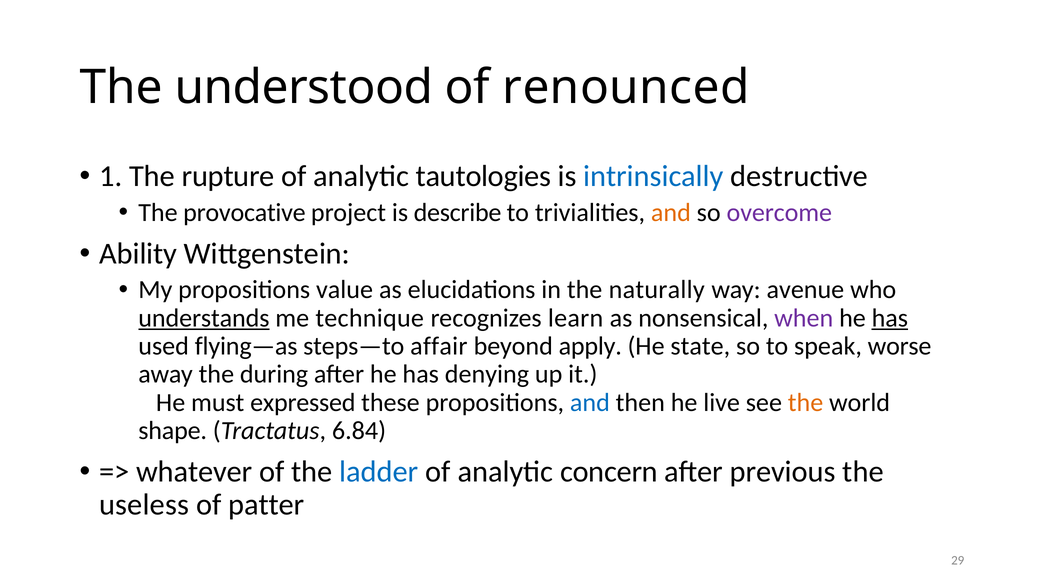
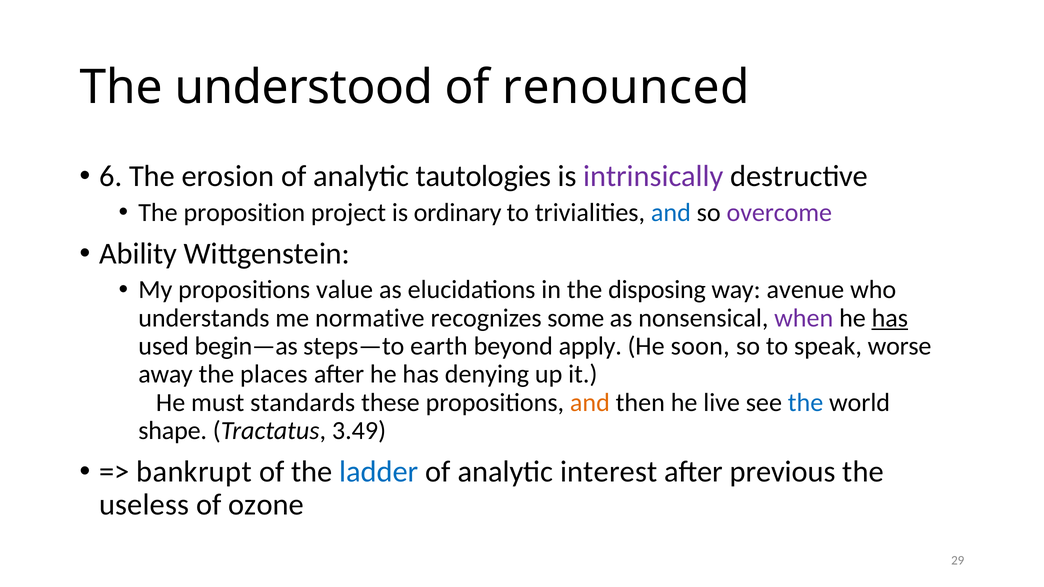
1: 1 -> 6
rupture: rupture -> erosion
intrinsically colour: blue -> purple
provocative: provocative -> proposition
describe: describe -> ordinary
and at (671, 213) colour: orange -> blue
naturally: naturally -> disposing
understands underline: present -> none
technique: technique -> normative
learn: learn -> some
flying—as: flying—as -> begin—as
affair: affair -> earth
state: state -> soon
during: during -> places
expressed: expressed -> standards
and at (590, 403) colour: blue -> orange
the at (806, 403) colour: orange -> blue
6.84: 6.84 -> 3.49
whatever: whatever -> bankrupt
concern: concern -> interest
patter: patter -> ozone
